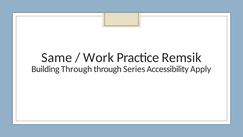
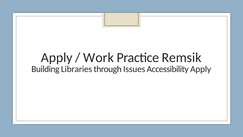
Same at (57, 57): Same -> Apply
Building Through: Through -> Libraries
Series: Series -> Issues
